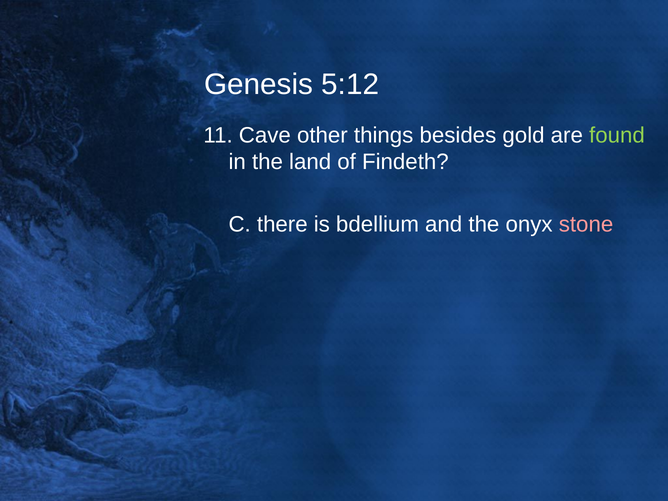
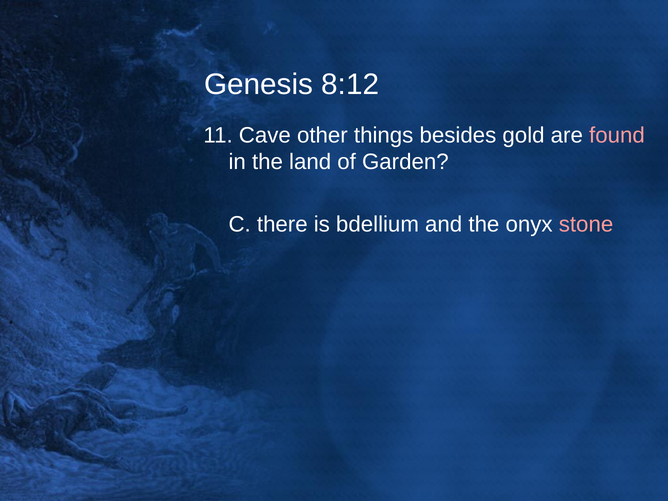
5:12: 5:12 -> 8:12
found colour: light green -> pink
Findeth: Findeth -> Garden
